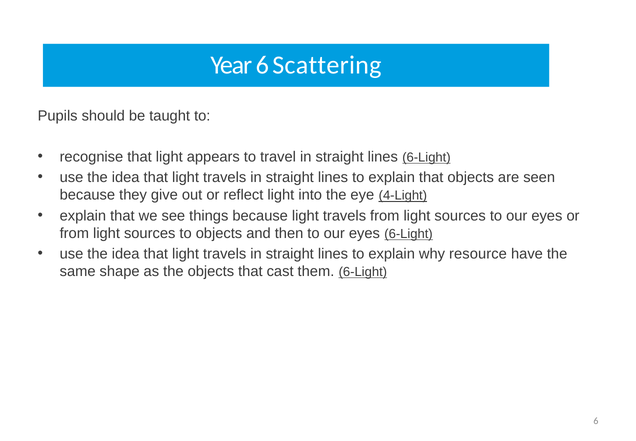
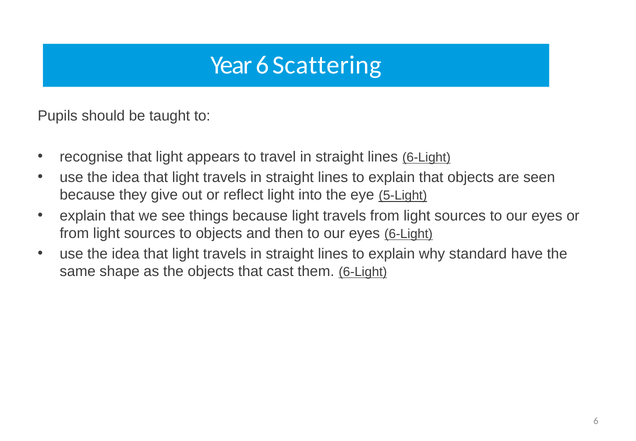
4-Light: 4-Light -> 5-Light
resource: resource -> standard
